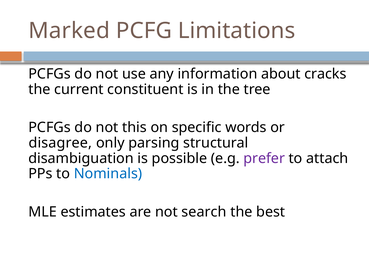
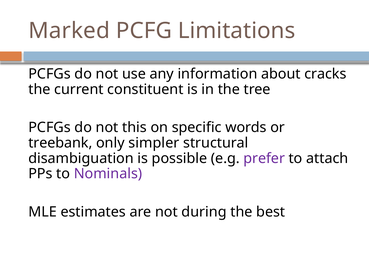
disagree: disagree -> treebank
parsing: parsing -> simpler
Nominals colour: blue -> purple
search: search -> during
